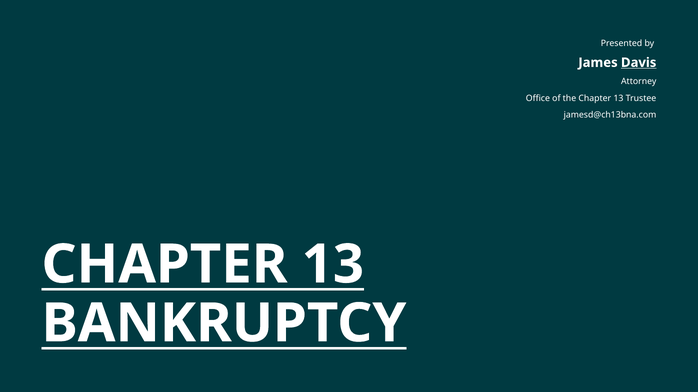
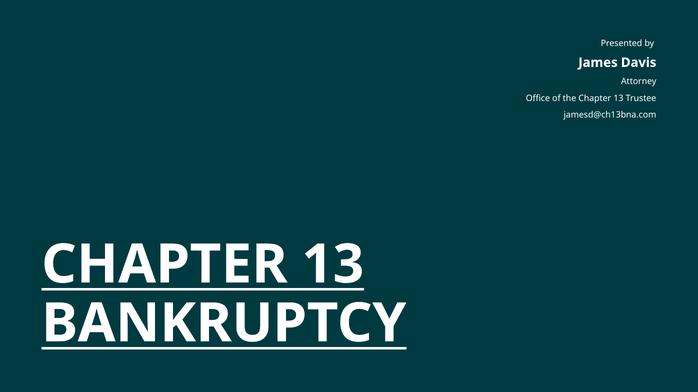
Davis underline: present -> none
